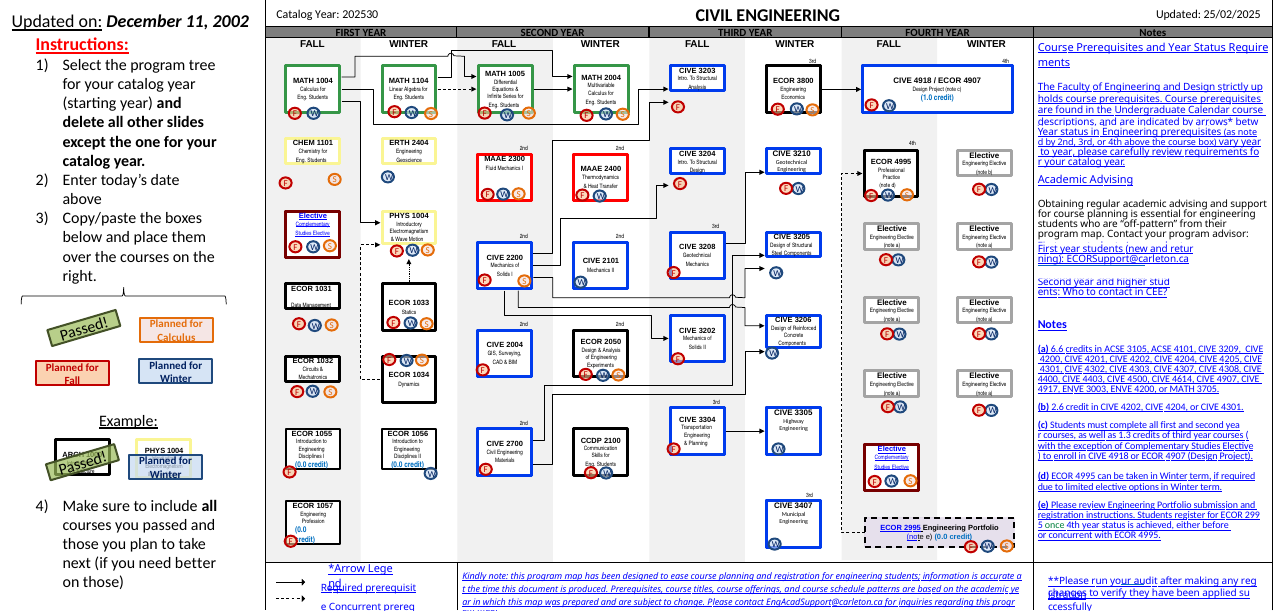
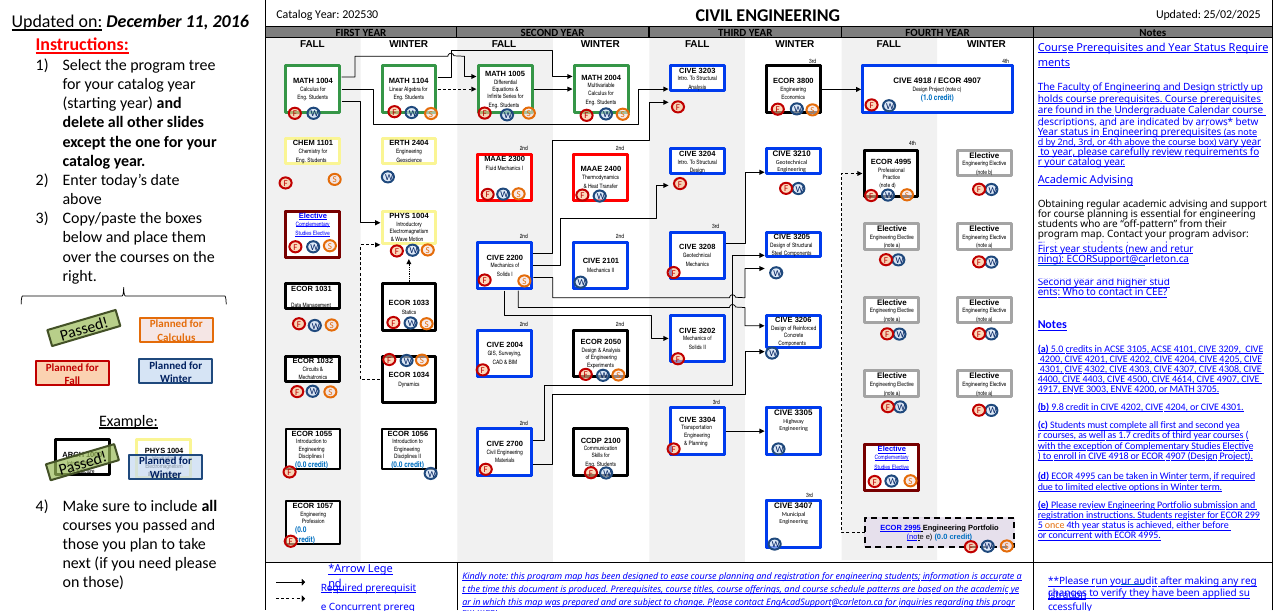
2002: 2002 -> 2016
6.6: 6.6 -> 5.0
2.6: 2.6 -> 9.8
1.3: 1.3 -> 1.7
once colour: green -> orange
need better: better -> please
